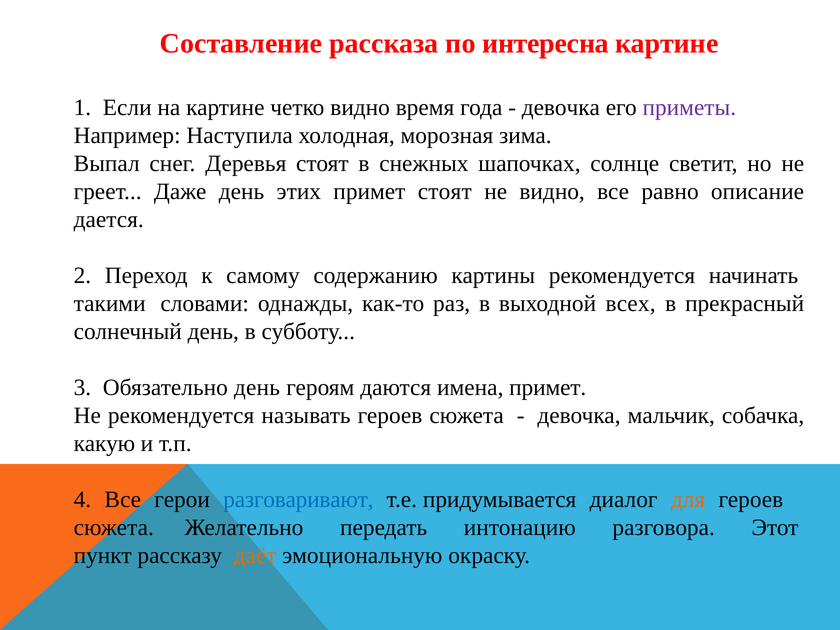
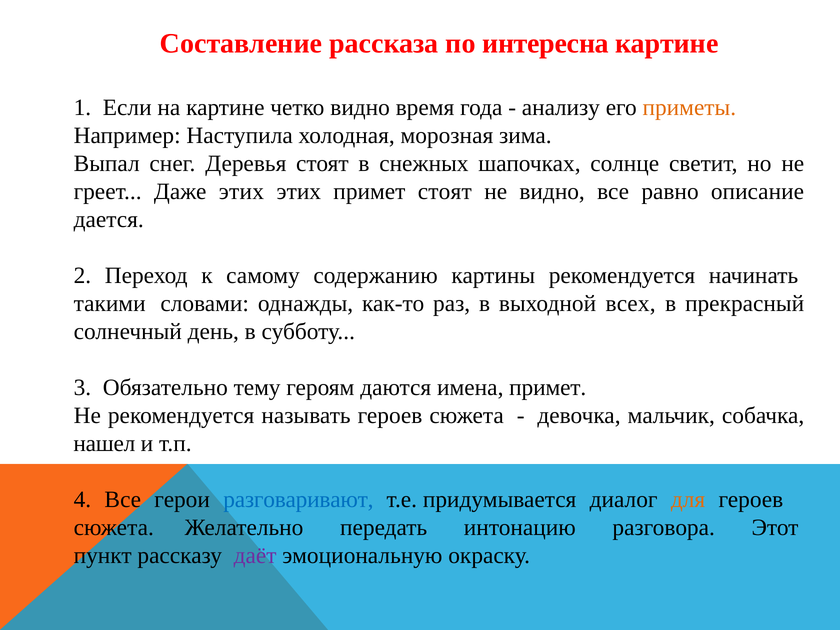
девочка at (561, 107): девочка -> анализу
приметы colour: purple -> orange
Даже день: день -> этих
Обязательно день: день -> тему
какую: какую -> нашел
даёт colour: orange -> purple
